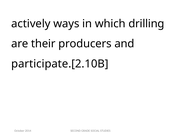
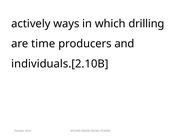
their: their -> time
participate.[2.10B: participate.[2.10B -> individuals.[2.10B
